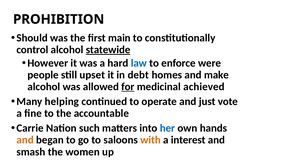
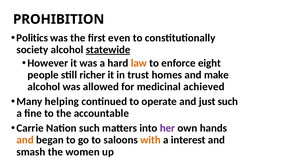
Should: Should -> Politics
main: main -> even
control: control -> society
law colour: blue -> orange
were: were -> eight
upset: upset -> richer
debt: debt -> trust
for underline: present -> none
just vote: vote -> such
her colour: blue -> purple
